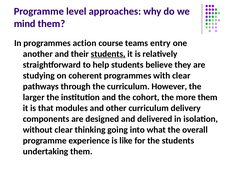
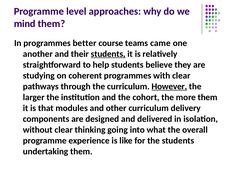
action: action -> better
entry: entry -> came
However underline: none -> present
